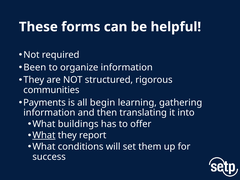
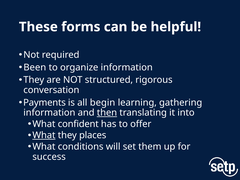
communities: communities -> conversation
then underline: none -> present
buildings: buildings -> confident
report: report -> places
